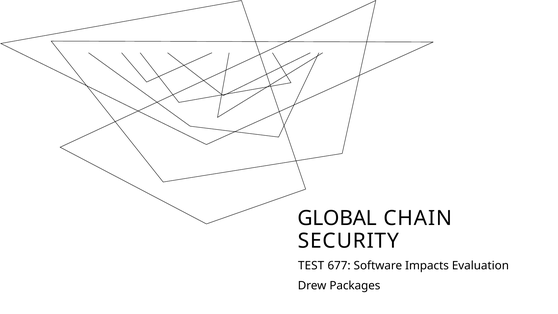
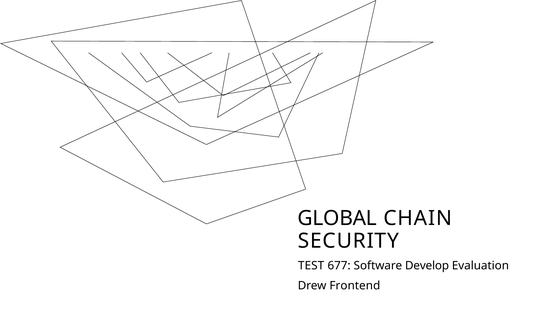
Impacts: Impacts -> Develop
Packages: Packages -> Frontend
